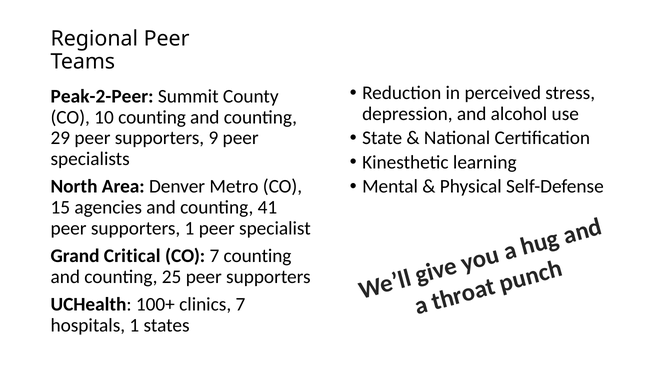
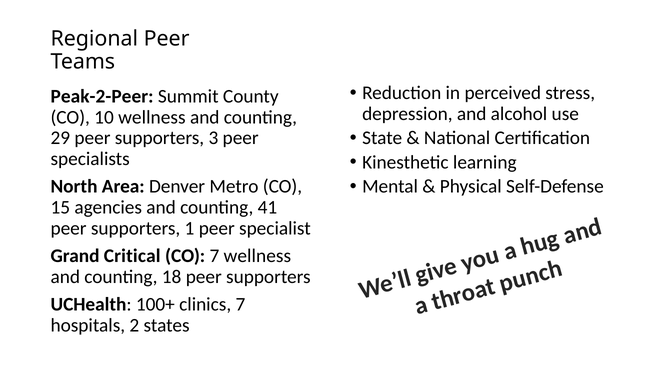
10 counting: counting -> wellness
9: 9 -> 3
7 counting: counting -> wellness
25: 25 -> 18
hospitals 1: 1 -> 2
